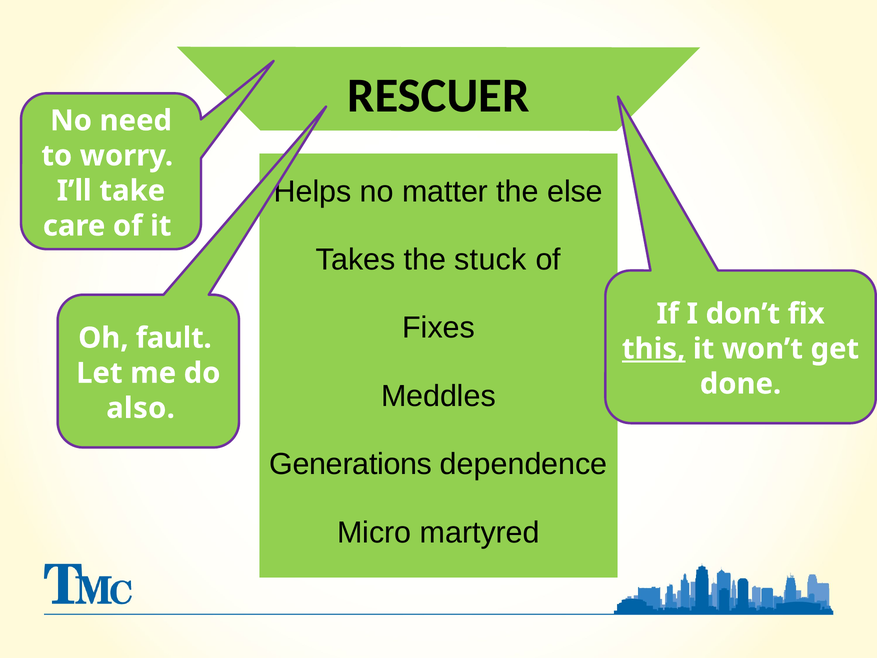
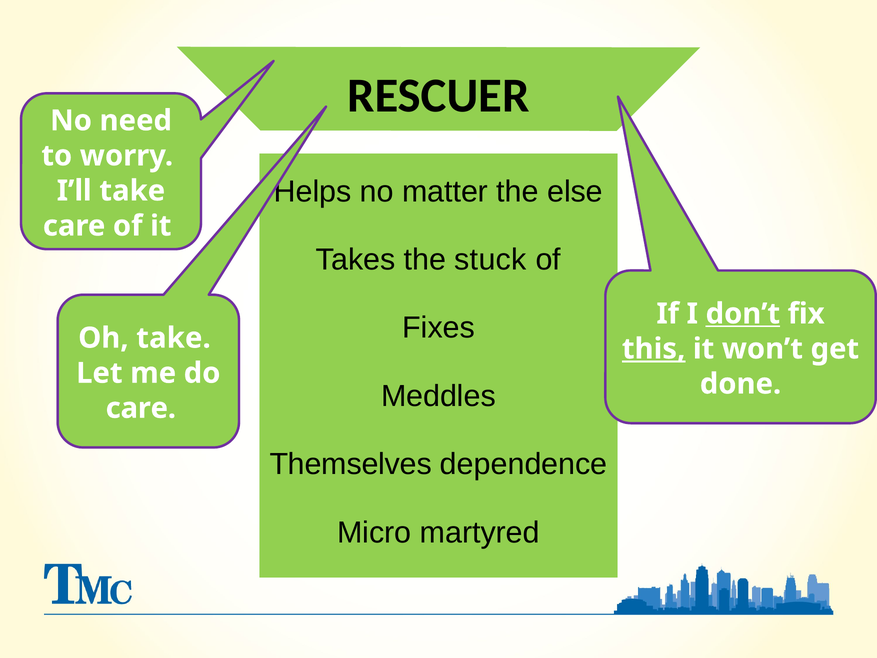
don’t underline: none -> present
Oh fault: fault -> take
also at (141, 408): also -> care
Generations: Generations -> Themselves
